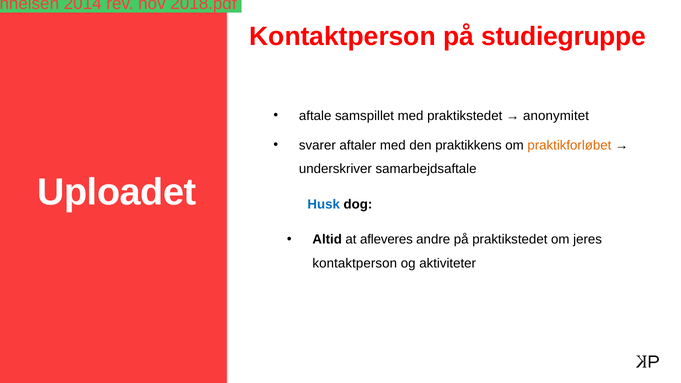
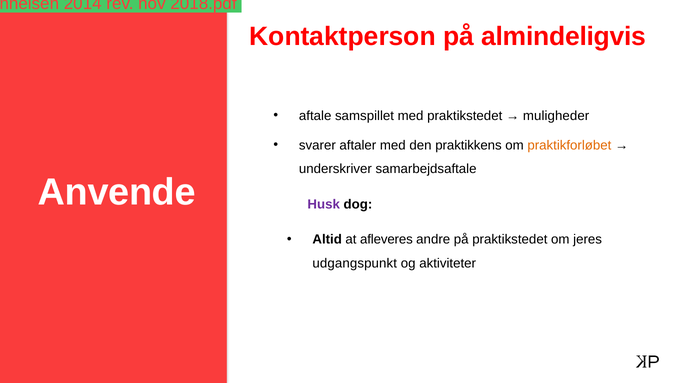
studiegruppe: studiegruppe -> almindeligvis
anonymitet: anonymitet -> muligheder
Uploadet: Uploadet -> Anvende
Husk colour: blue -> purple
kontaktperson at (355, 263): kontaktperson -> udgangspunkt
